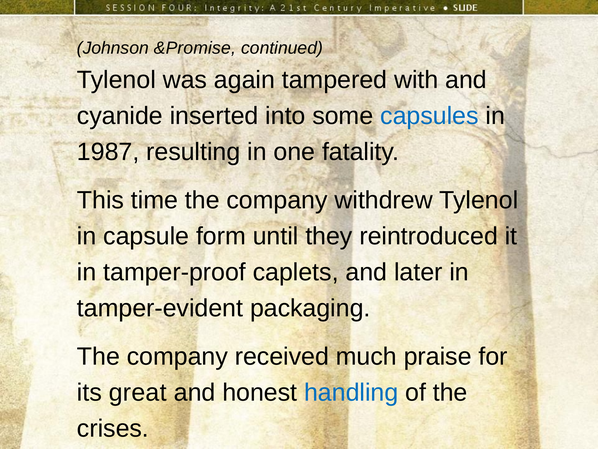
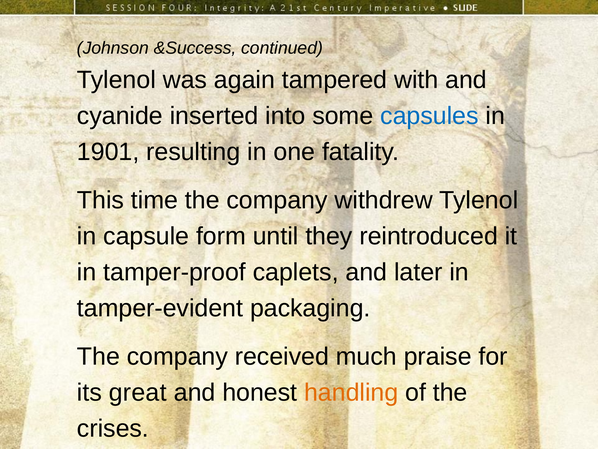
&Promise: &Promise -> &Success
1987: 1987 -> 1901
handling colour: blue -> orange
